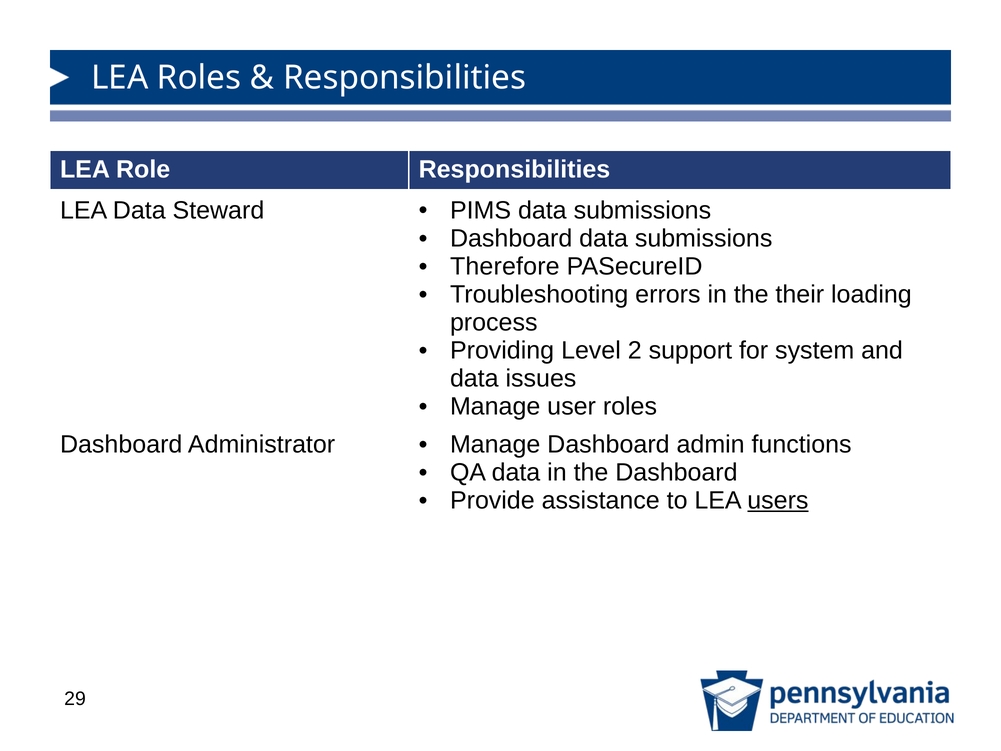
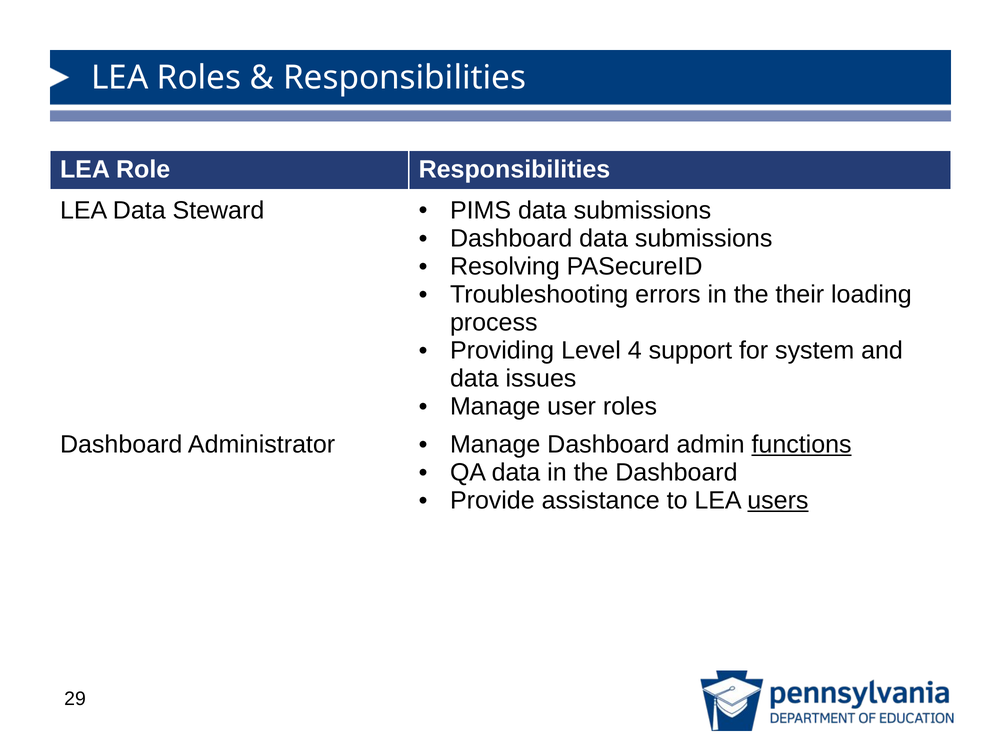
Therefore: Therefore -> Resolving
2: 2 -> 4
functions underline: none -> present
